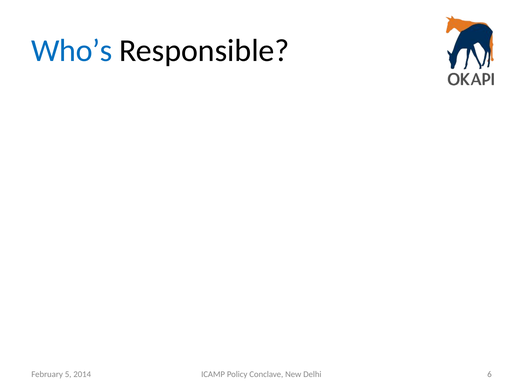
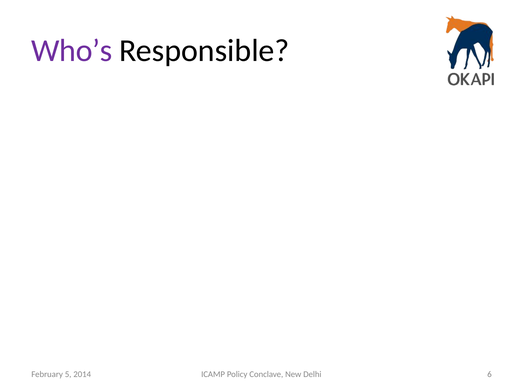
Who’s colour: blue -> purple
